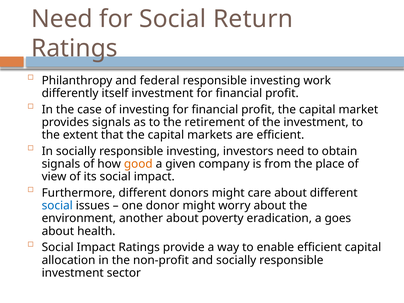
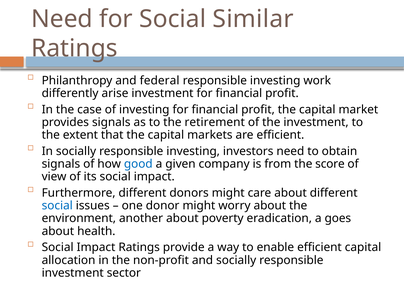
Return: Return -> Similar
itself: itself -> arise
good colour: orange -> blue
place: place -> score
